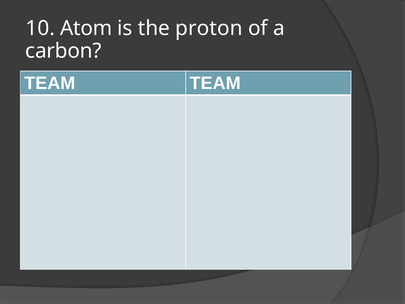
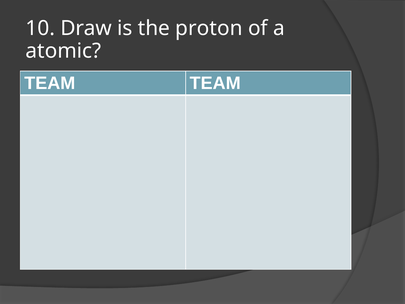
Atom: Atom -> Draw
carbon: carbon -> atomic
